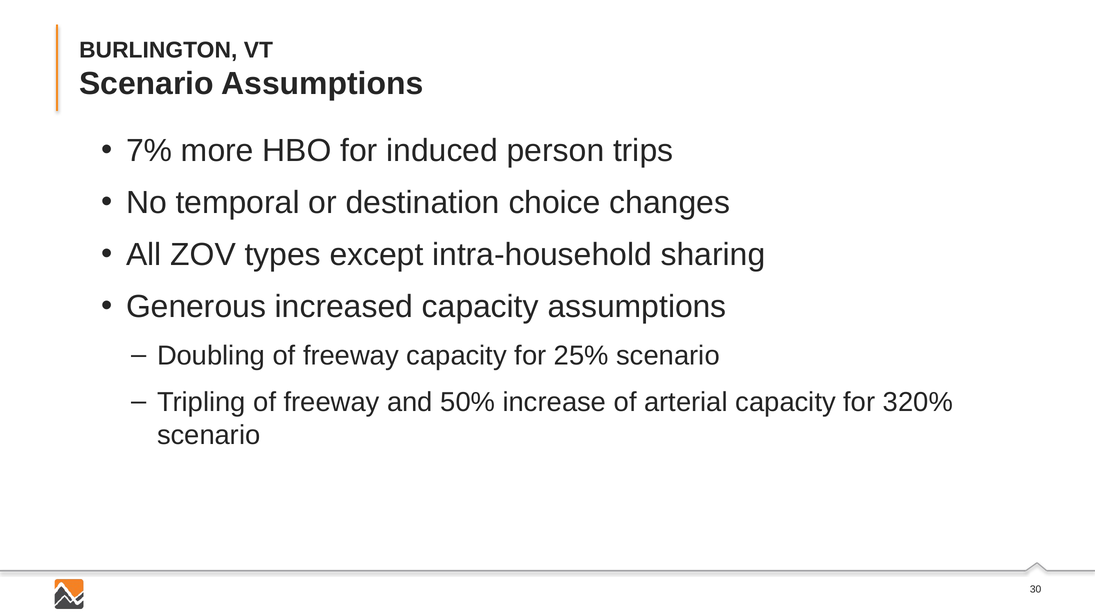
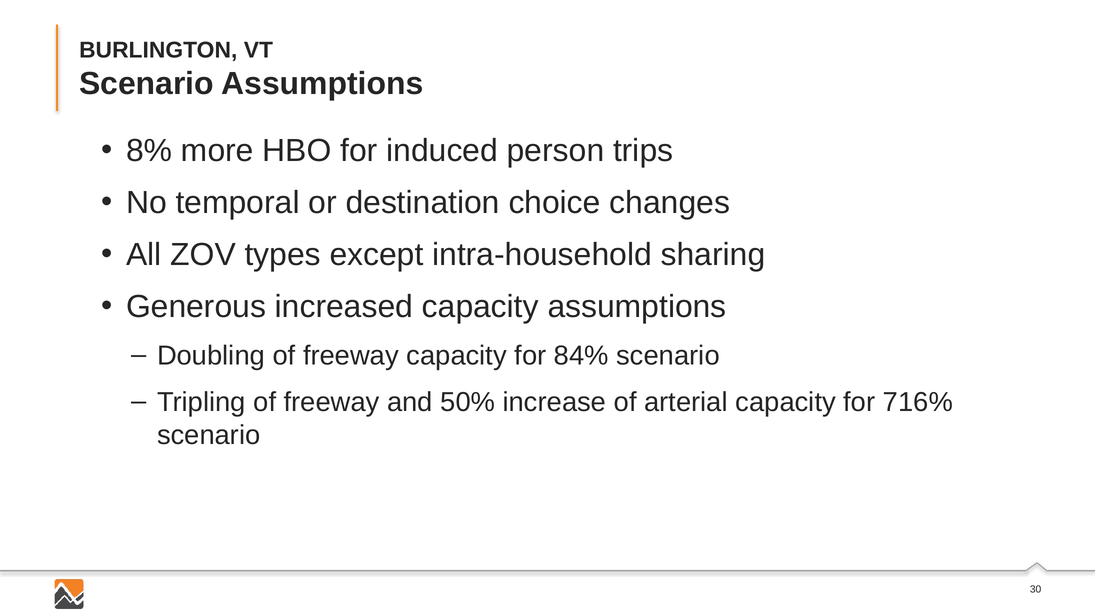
7%: 7% -> 8%
25%: 25% -> 84%
320%: 320% -> 716%
